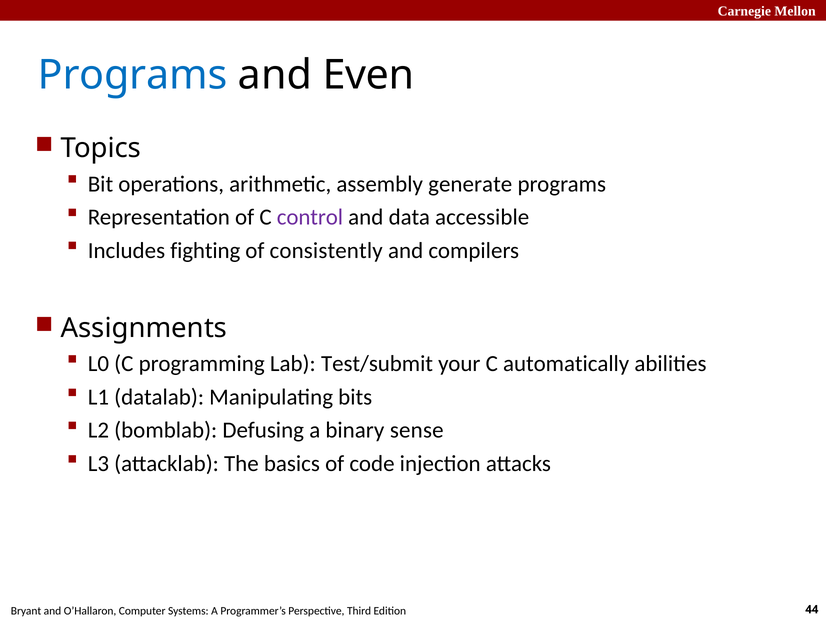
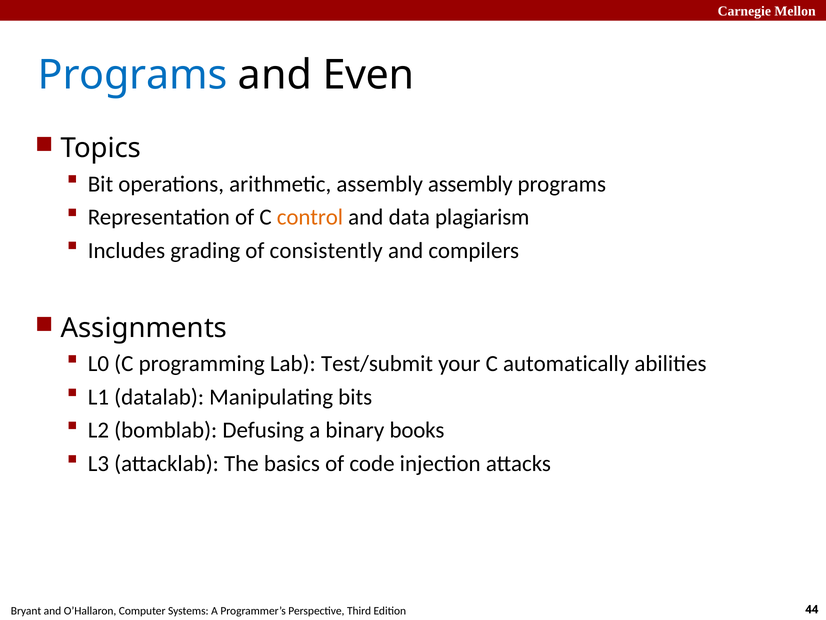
assembly generate: generate -> assembly
control colour: purple -> orange
accessible: accessible -> plagiarism
fighting: fighting -> grading
sense: sense -> books
